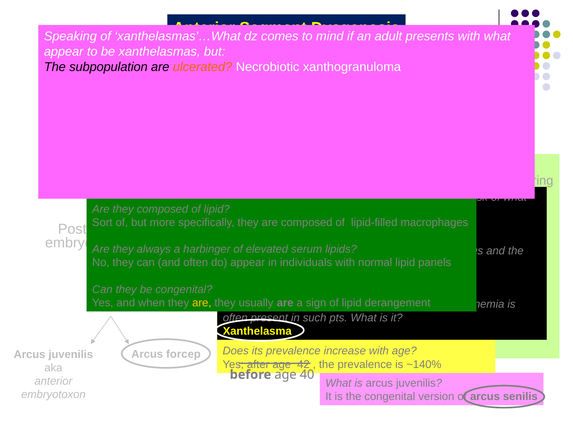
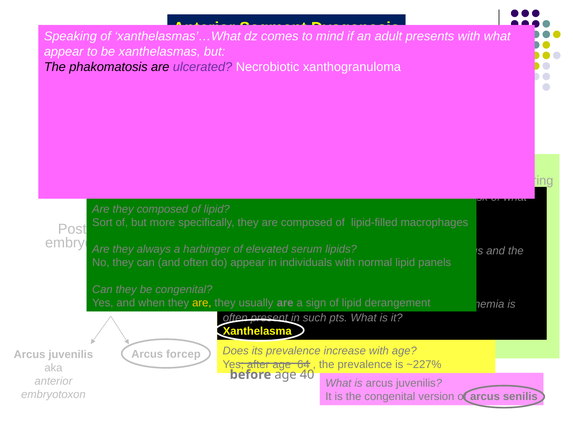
subpopulation: subpopulation -> phakomatosis
ulcerated colour: orange -> purple
42: 42 -> 64
~140%: ~140% -> ~227%
